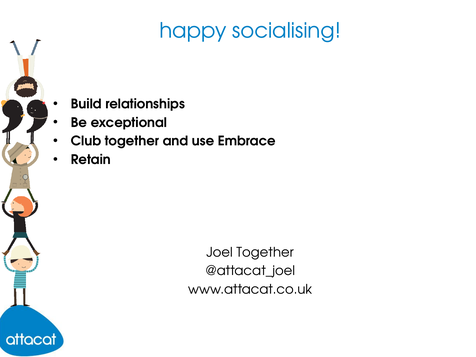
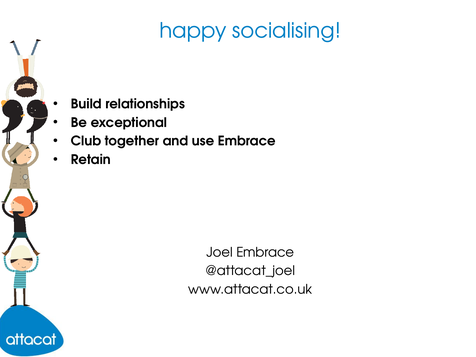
Joel Together: Together -> Embrace
